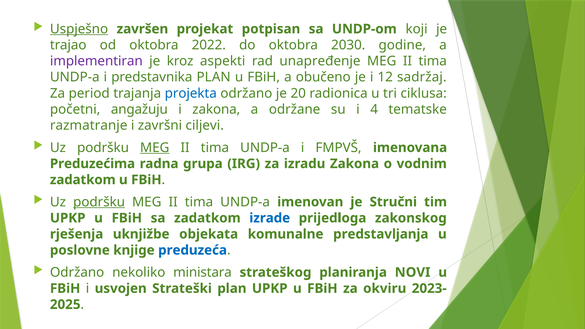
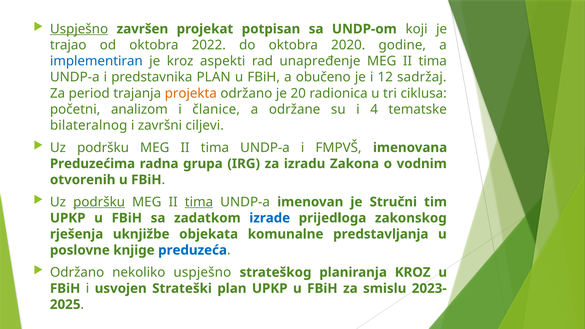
2030: 2030 -> 2020
implementiran colour: purple -> blue
projekta colour: blue -> orange
angažuju: angažuju -> analizom
i zakona: zakona -> članice
razmatranje: razmatranje -> bilateralnog
MEG at (155, 148) underline: present -> none
zadatkom at (83, 180): zadatkom -> otvorenih
tima at (199, 202) underline: none -> present
nekoliko ministara: ministara -> uspješno
planiranja NOVI: NOVI -> KROZ
okviru: okviru -> smislu
